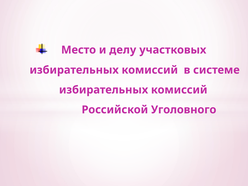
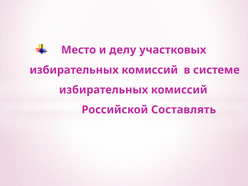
Уголовного: Уголовного -> Составлять
